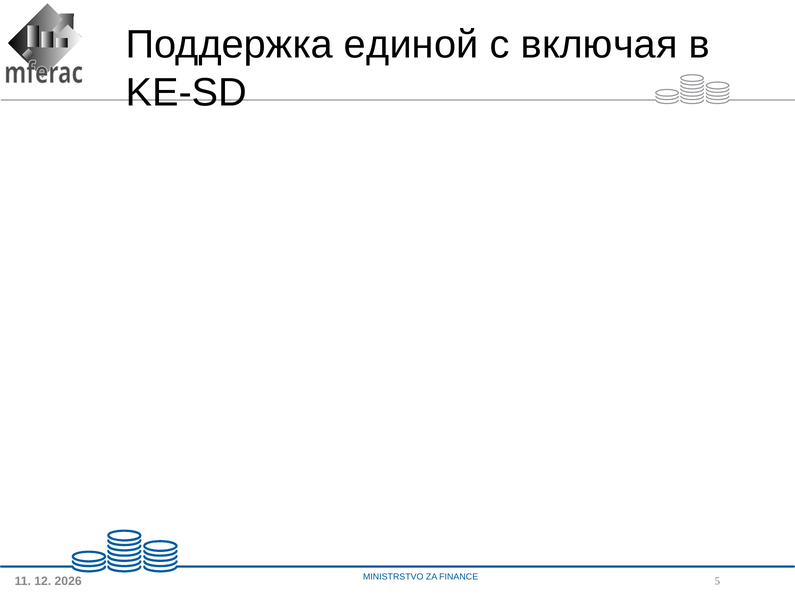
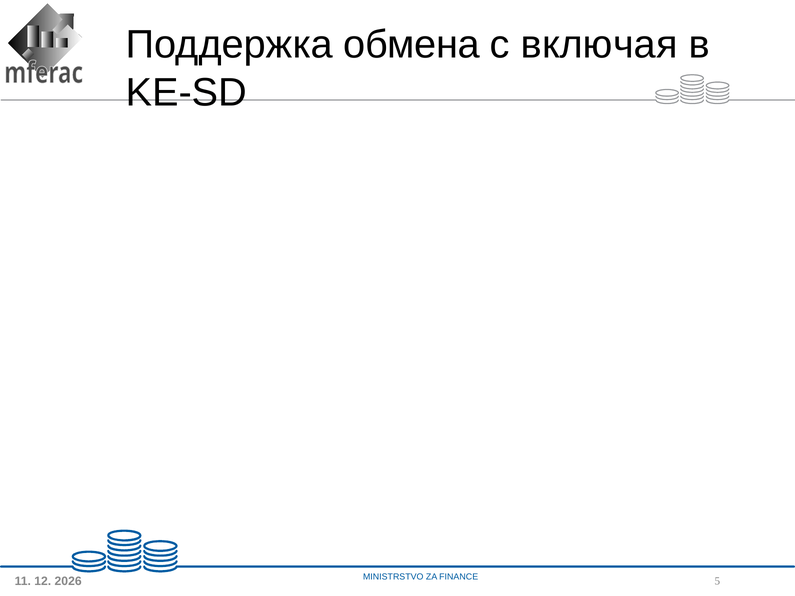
единой: единой -> обмена
